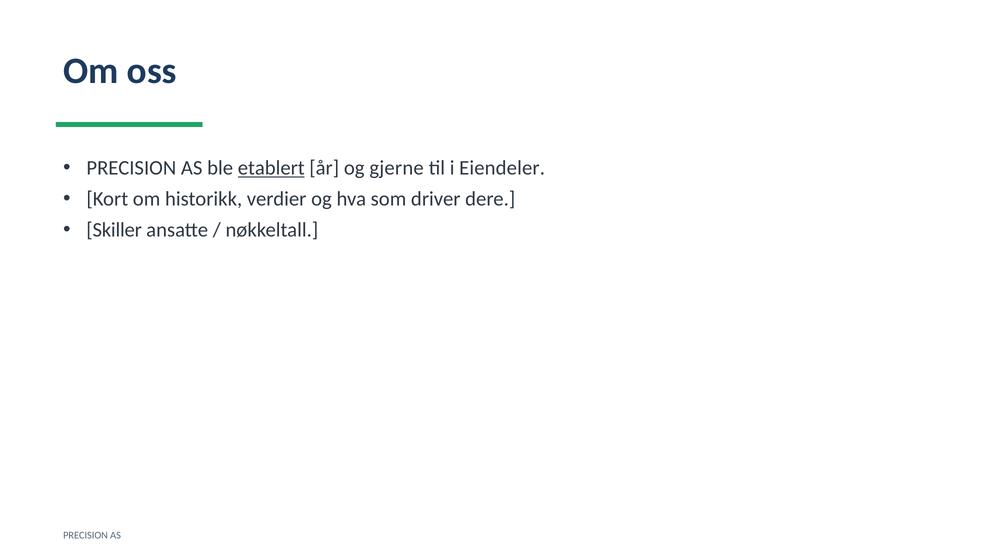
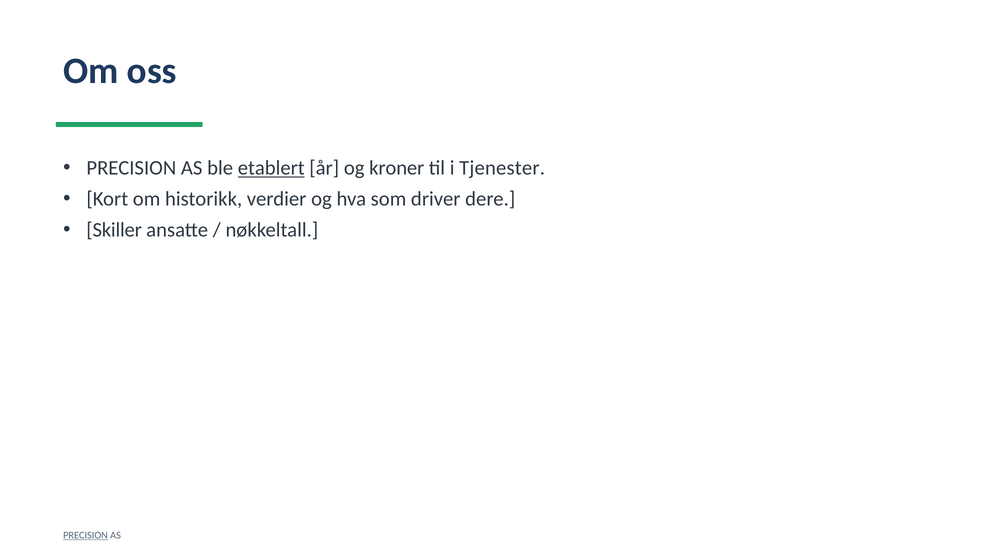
gjerne: gjerne -> kroner
Eiendeler: Eiendeler -> Tjenester
PRECISION at (86, 536) underline: none -> present
